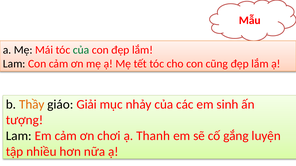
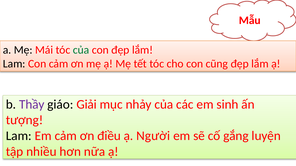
Thầy colour: orange -> purple
chơi: chơi -> điều
Thanh: Thanh -> Người
